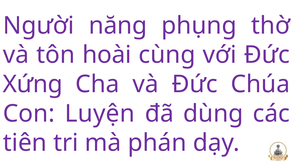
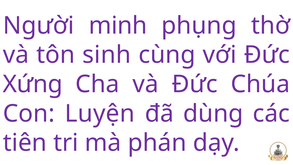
năng: năng -> minh
hoài: hoài -> sinh
